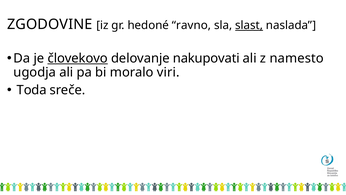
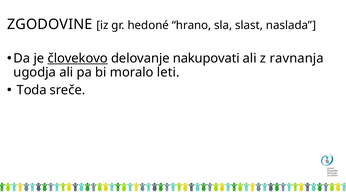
ravno: ravno -> hrano
slast underline: present -> none
namesto: namesto -> ravnanja
viri: viri -> leti
